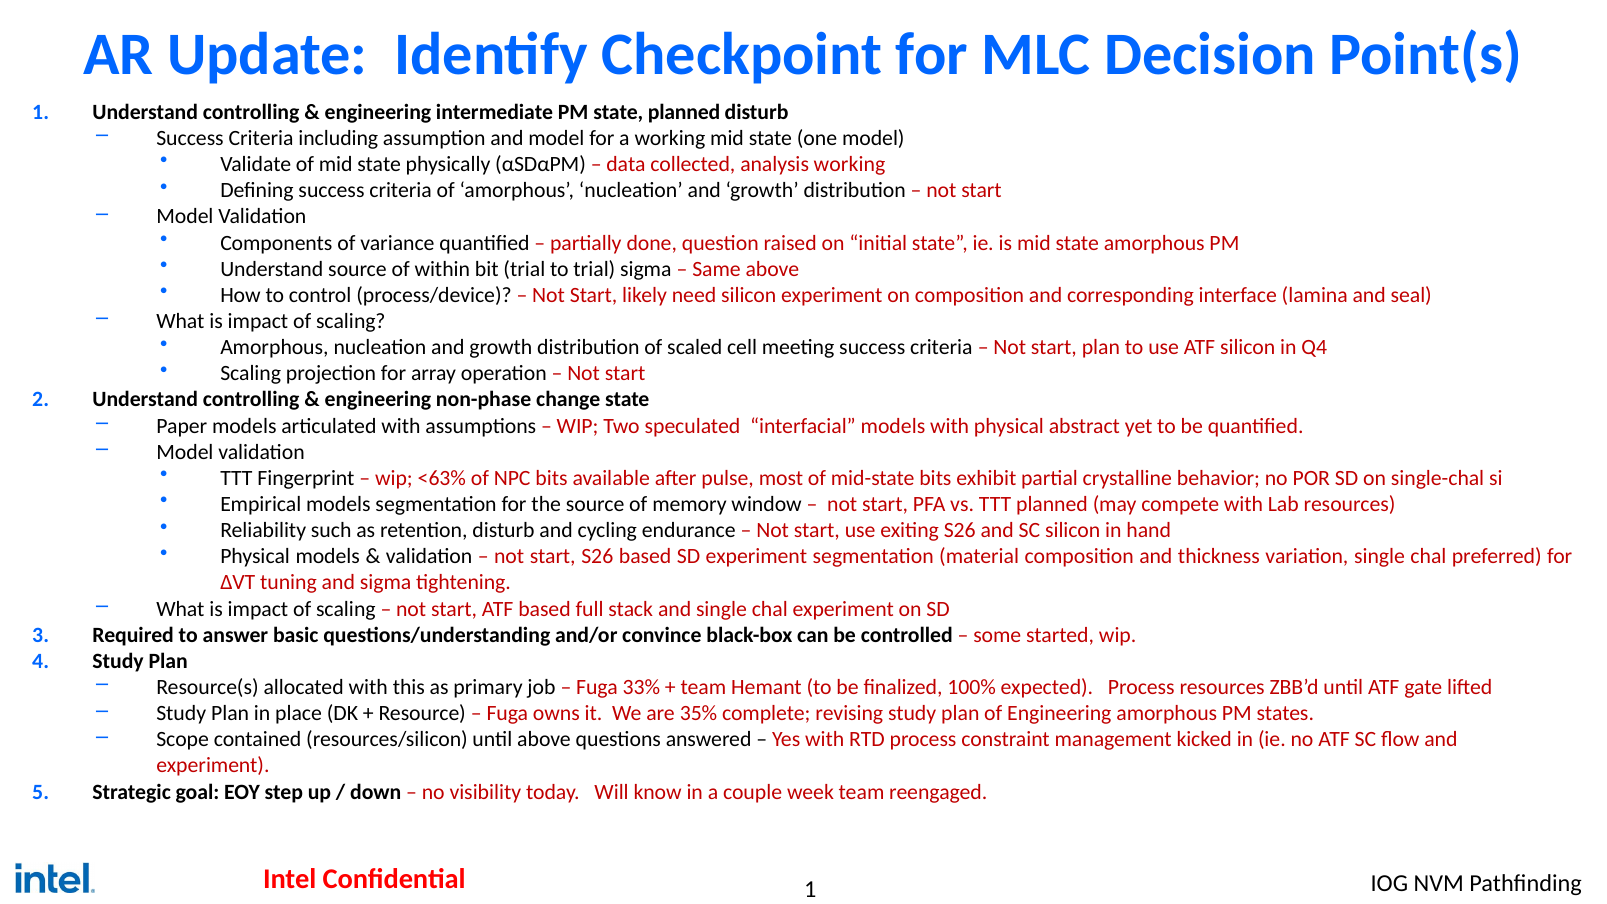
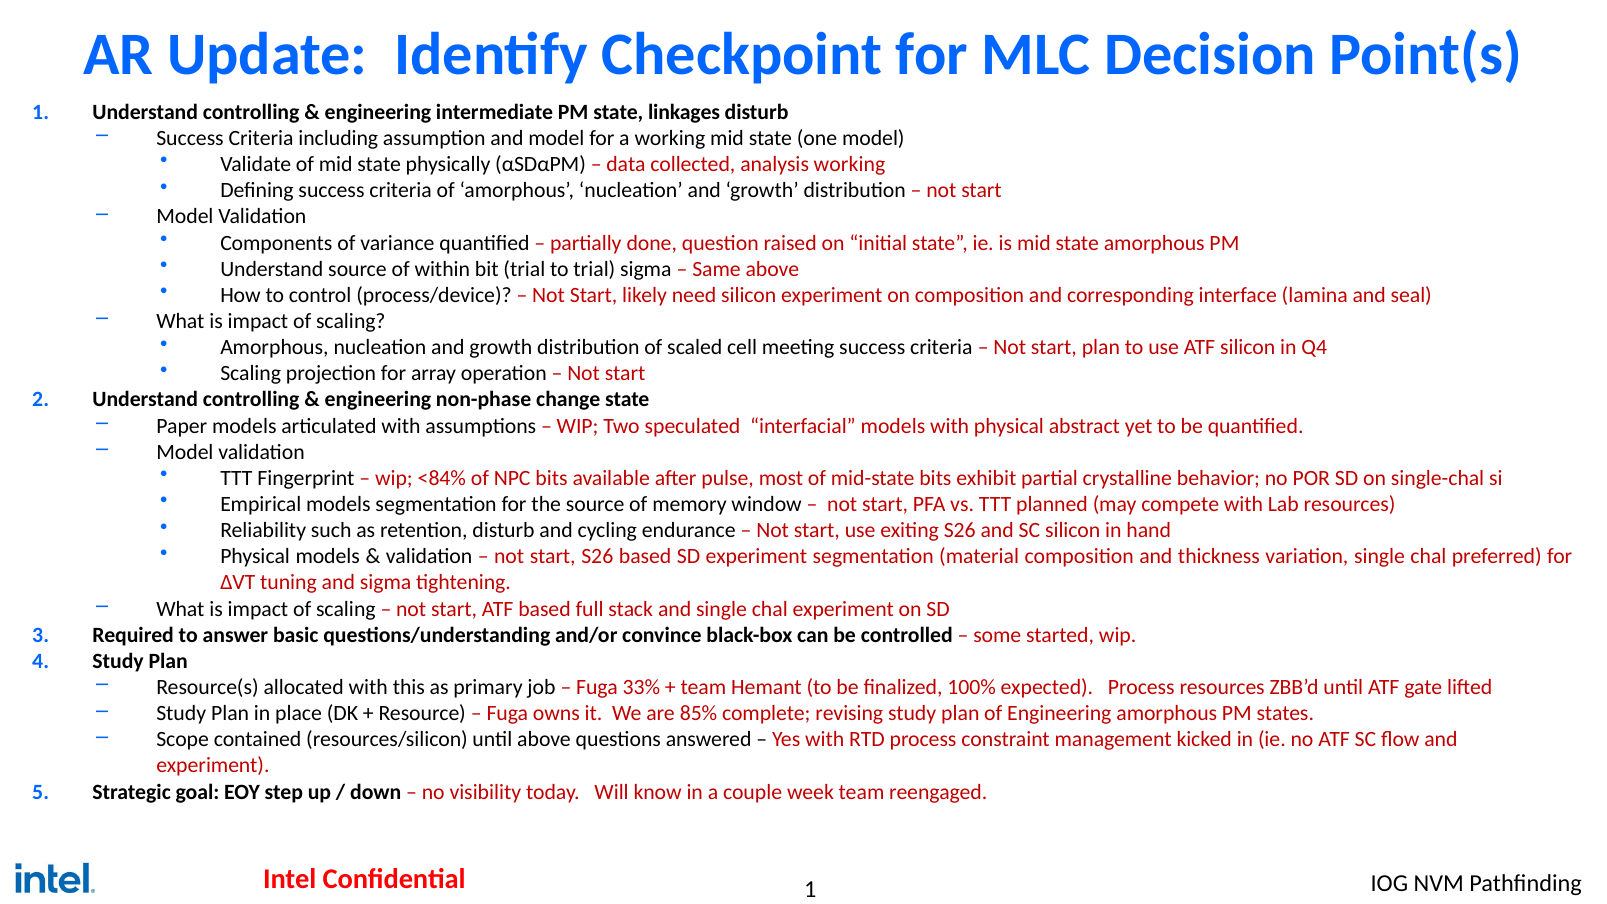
state planned: planned -> linkages
<63%: <63% -> <84%
35%: 35% -> 85%
